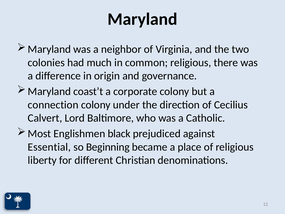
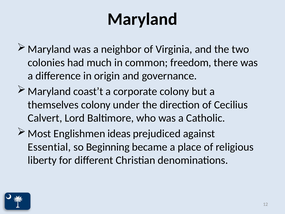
common religious: religious -> freedom
connection: connection -> themselves
black: black -> ideas
